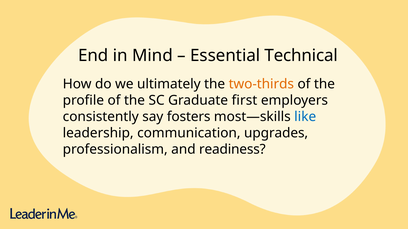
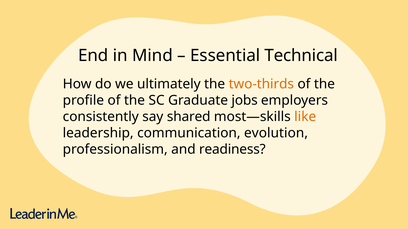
first: first -> jobs
fosters: fosters -> shared
like colour: blue -> orange
upgrades: upgrades -> evolution
